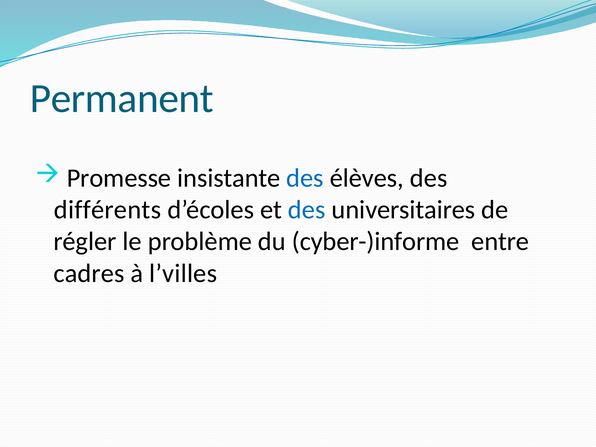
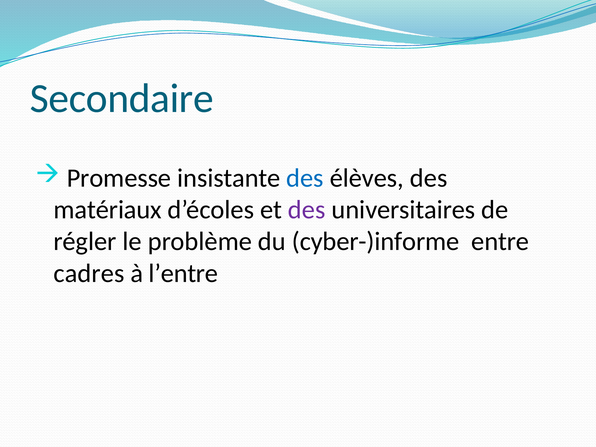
Permanent: Permanent -> Secondaire
différents: différents -> matériaux
des at (307, 210) colour: blue -> purple
l’villes: l’villes -> l’entre
